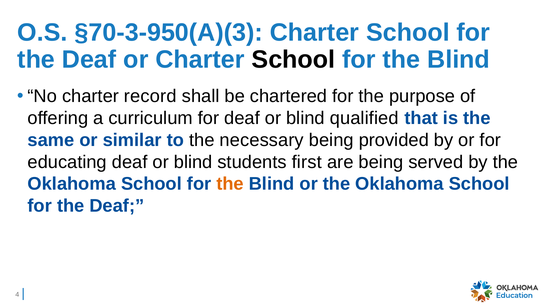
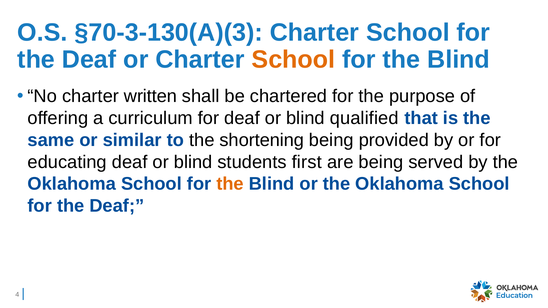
§70-3-950(A)(3: §70-3-950(A)(3 -> §70-3-130(A)(3
School at (293, 60) colour: black -> orange
record: record -> written
necessary: necessary -> shortening
